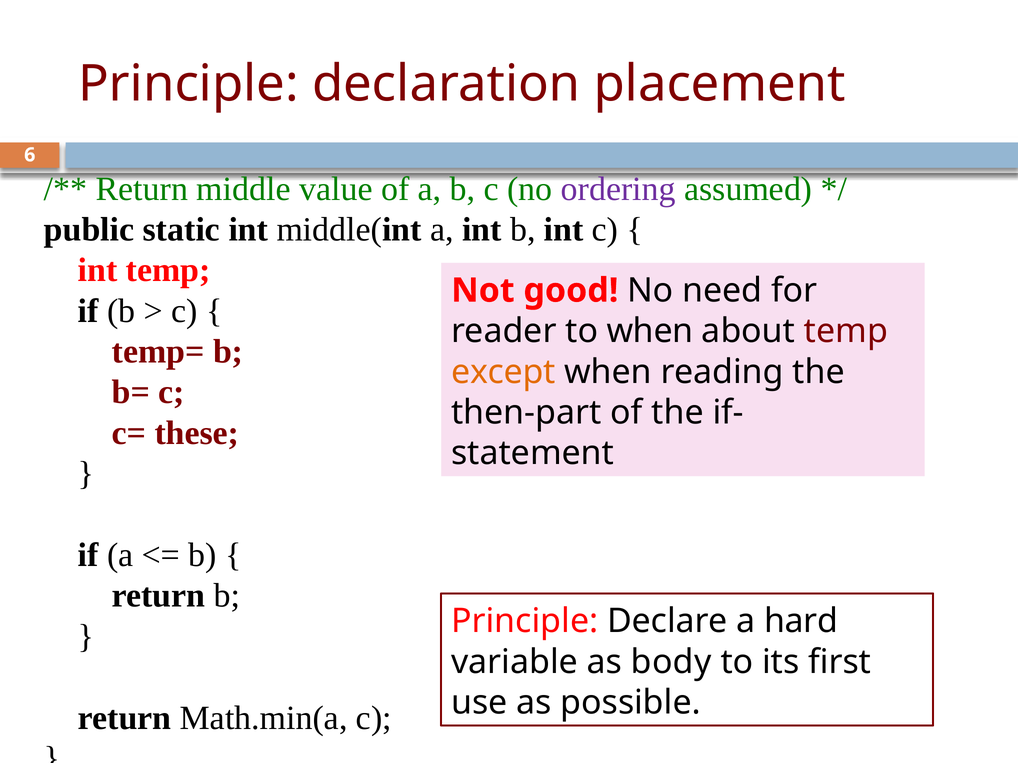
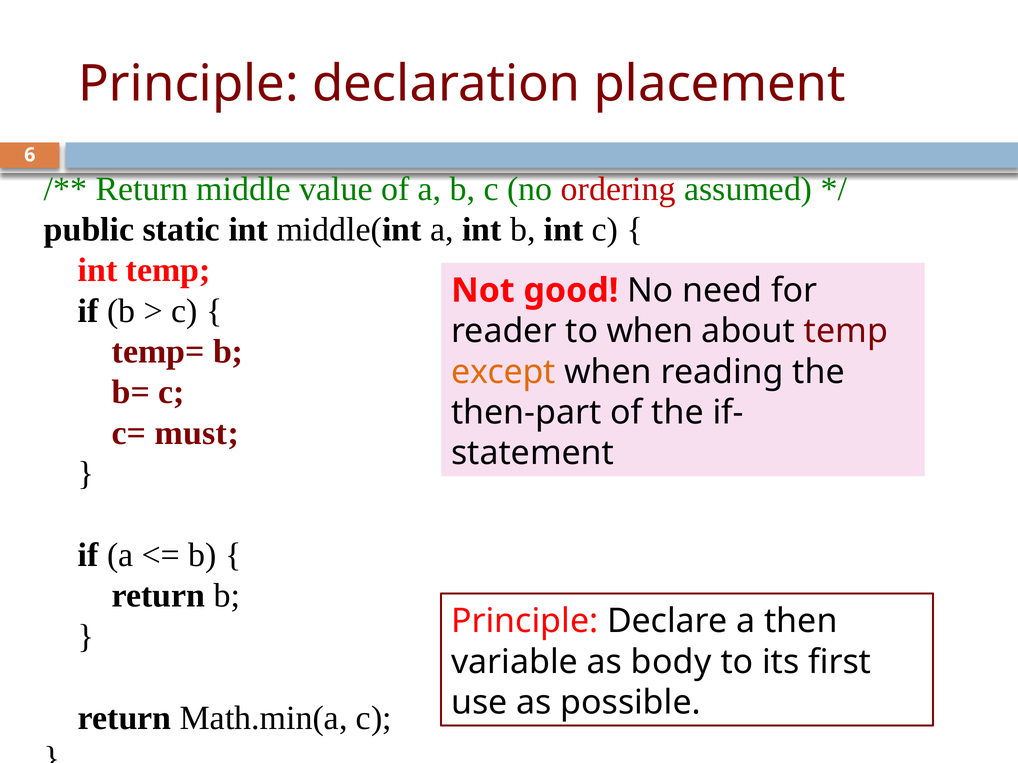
ordering colour: purple -> red
these: these -> must
hard: hard -> then
